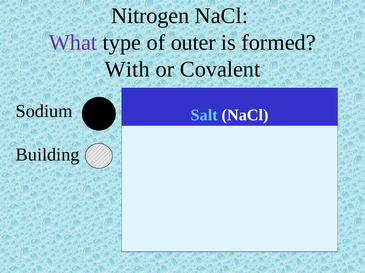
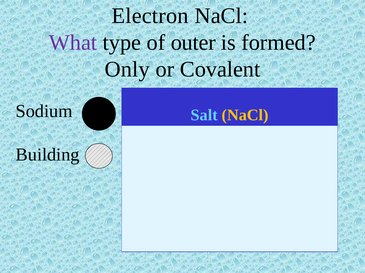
Nitrogen: Nitrogen -> Electron
With: With -> Only
NaCl at (245, 115) colour: white -> yellow
